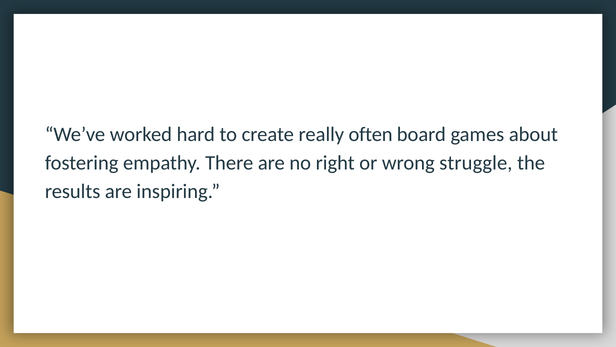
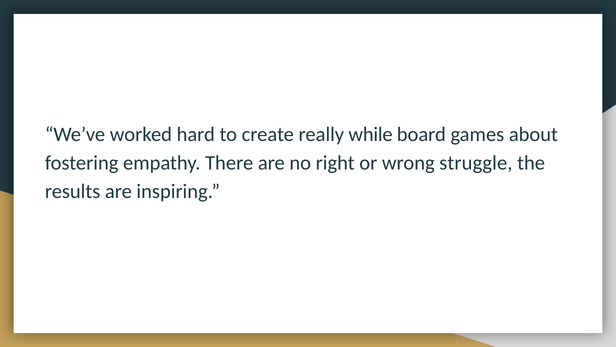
often: often -> while
